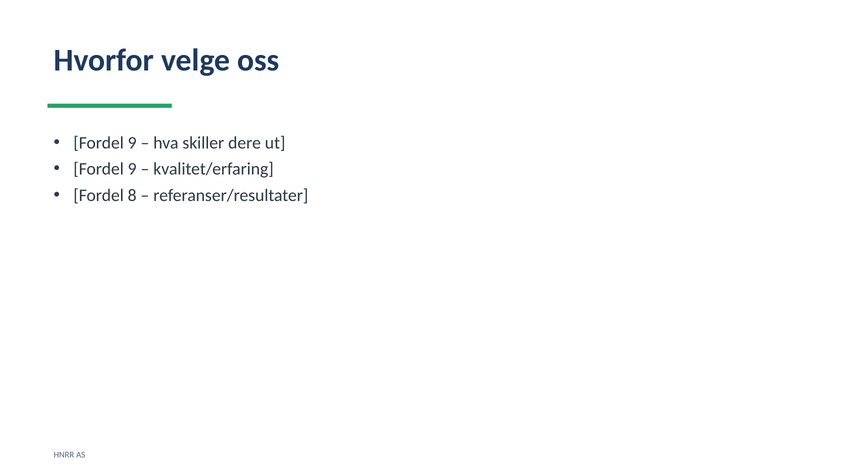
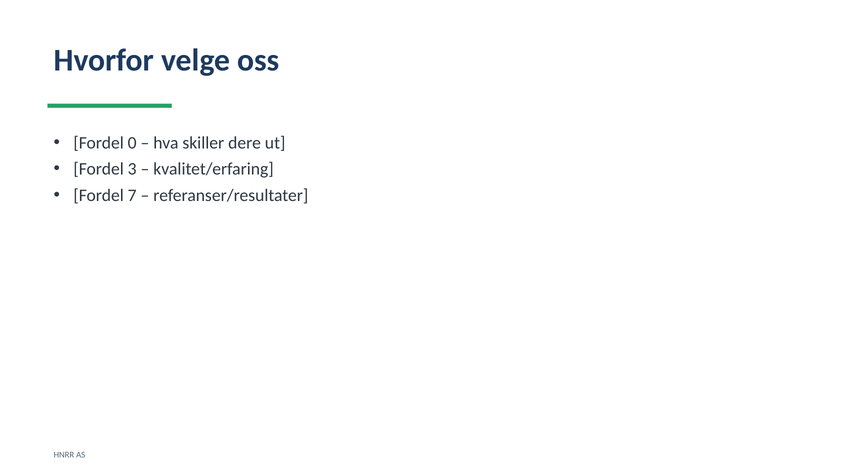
9 at (132, 143): 9 -> 0
9 at (132, 169): 9 -> 3
8: 8 -> 7
